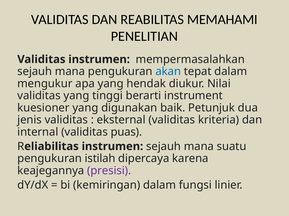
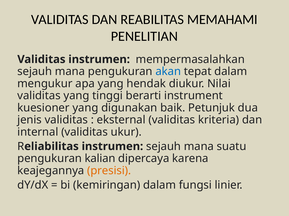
puas: puas -> ukur
istilah: istilah -> kalian
presisi colour: purple -> orange
